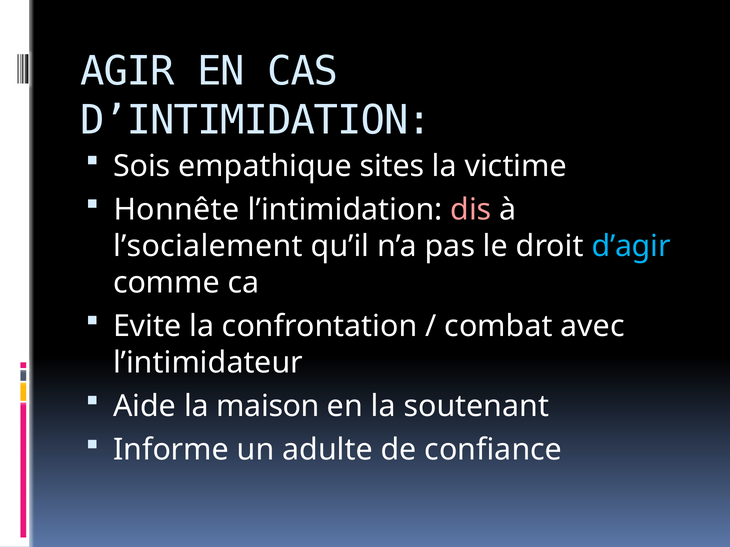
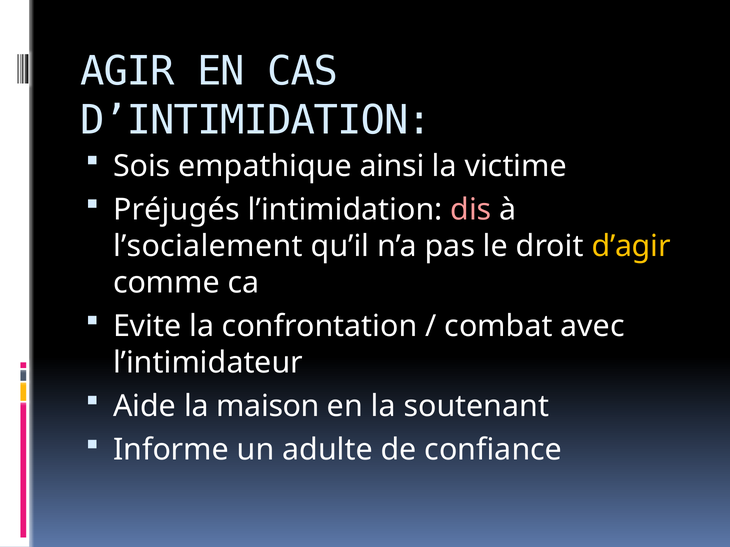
sites: sites -> ainsi
Honnête: Honnête -> Préjugés
d’agir colour: light blue -> yellow
